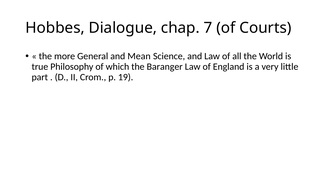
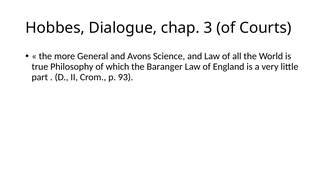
7: 7 -> 3
Mean: Mean -> Avons
19: 19 -> 93
